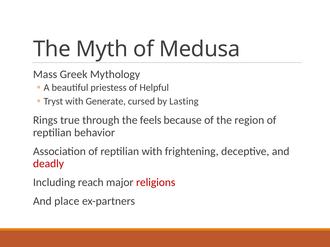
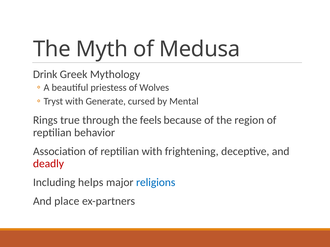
Mass: Mass -> Drink
Helpful: Helpful -> Wolves
Lasting: Lasting -> Mental
reach: reach -> helps
religions colour: red -> blue
